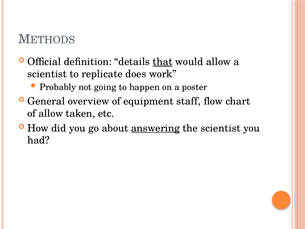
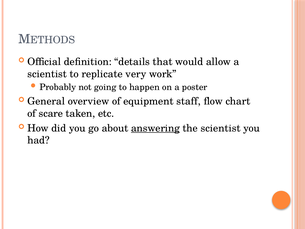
that underline: present -> none
does: does -> very
of allow: allow -> scare
